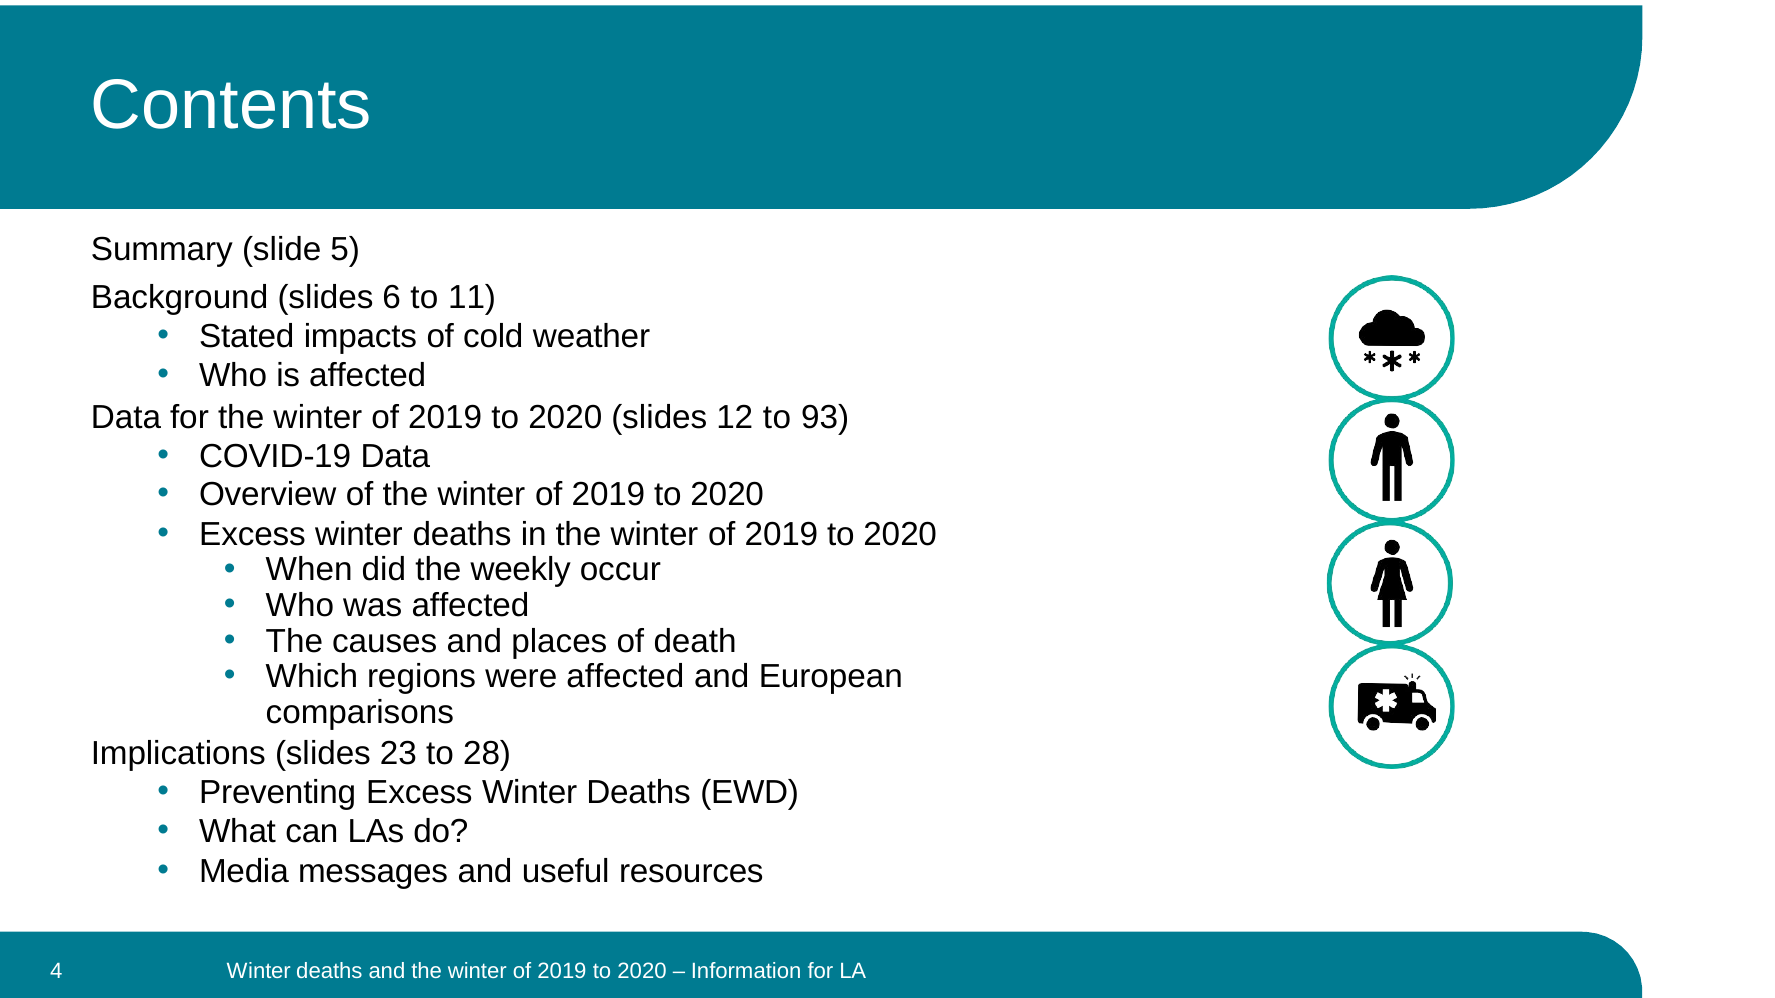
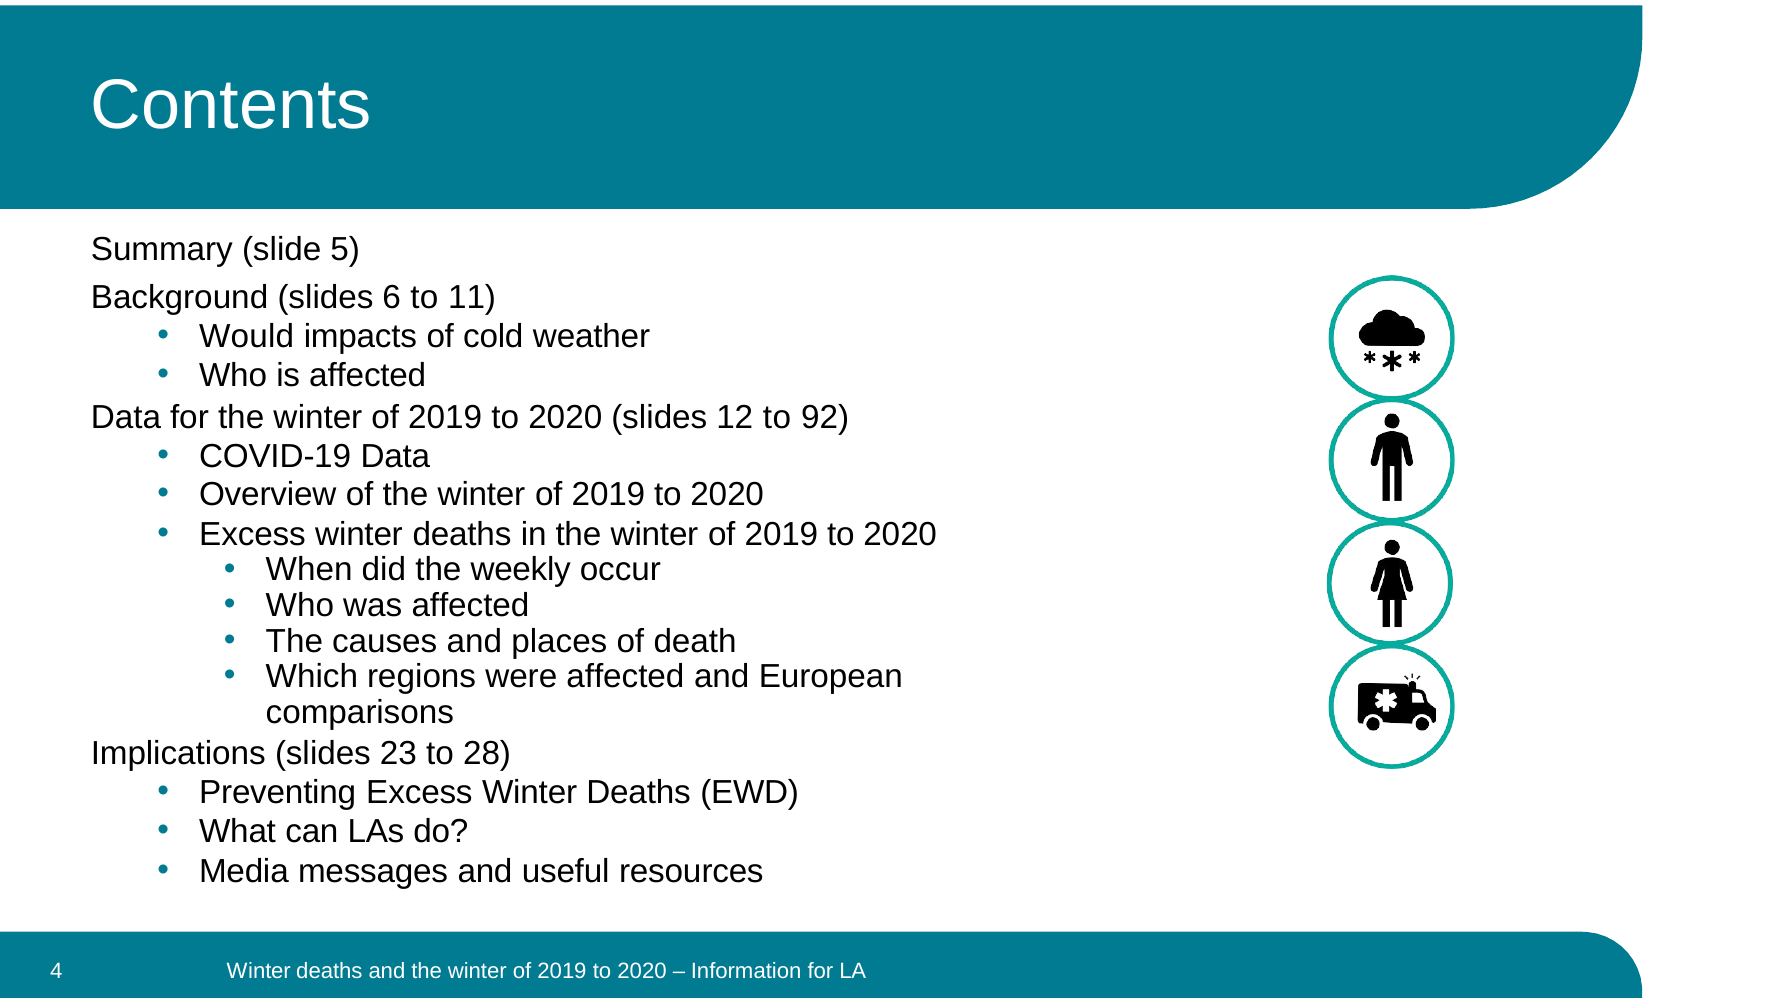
Stated: Stated -> Would
93: 93 -> 92
